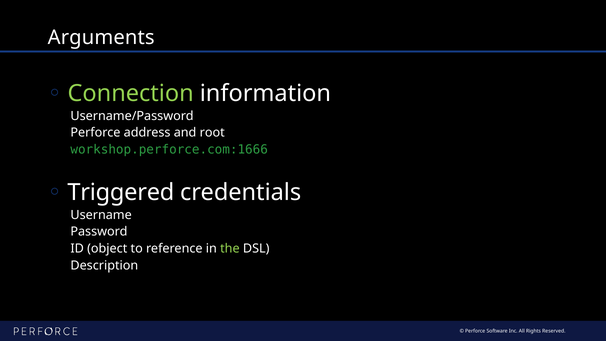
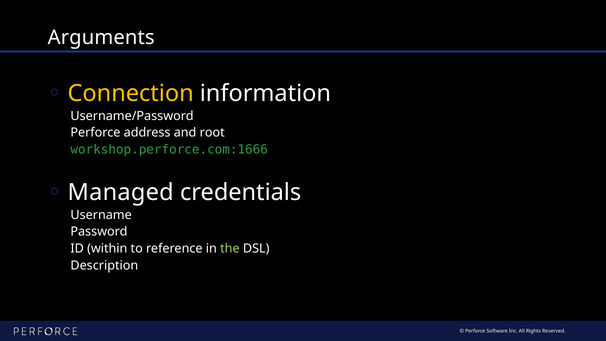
Connection colour: light green -> yellow
Triggered: Triggered -> Managed
object: object -> within
